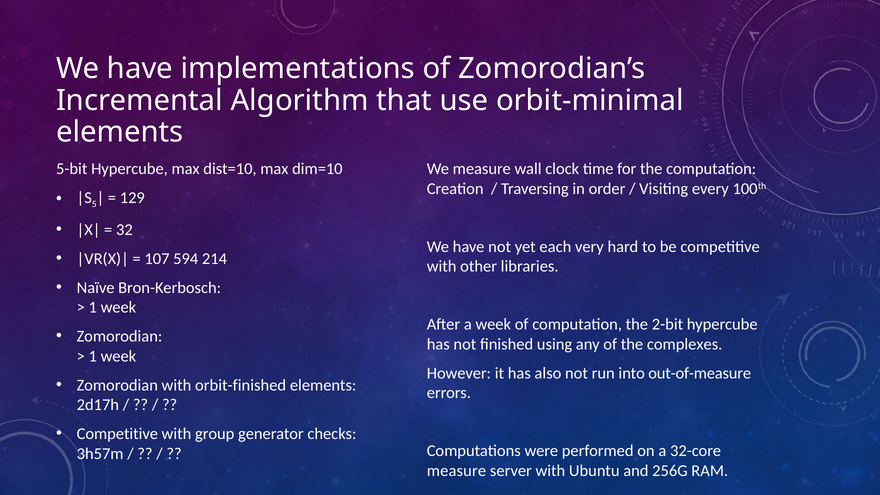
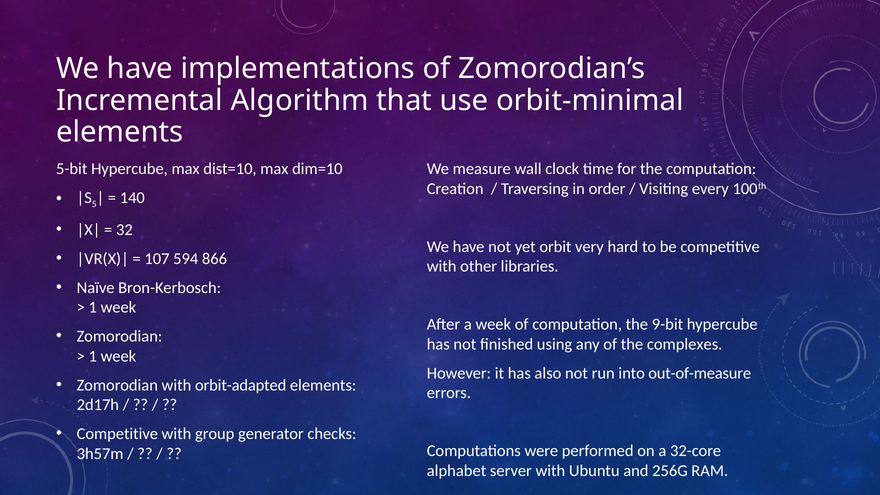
129: 129 -> 140
each: each -> orbit
214: 214 -> 866
2-bit: 2-bit -> 9-bit
orbit-finished: orbit-finished -> orbit-adapted
measure at (456, 471): measure -> alphabet
